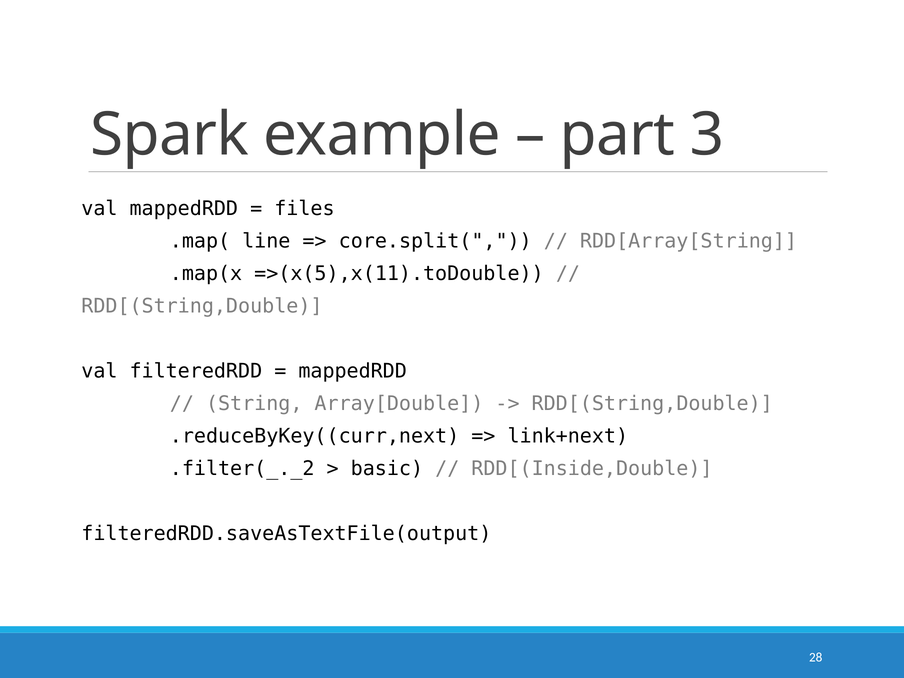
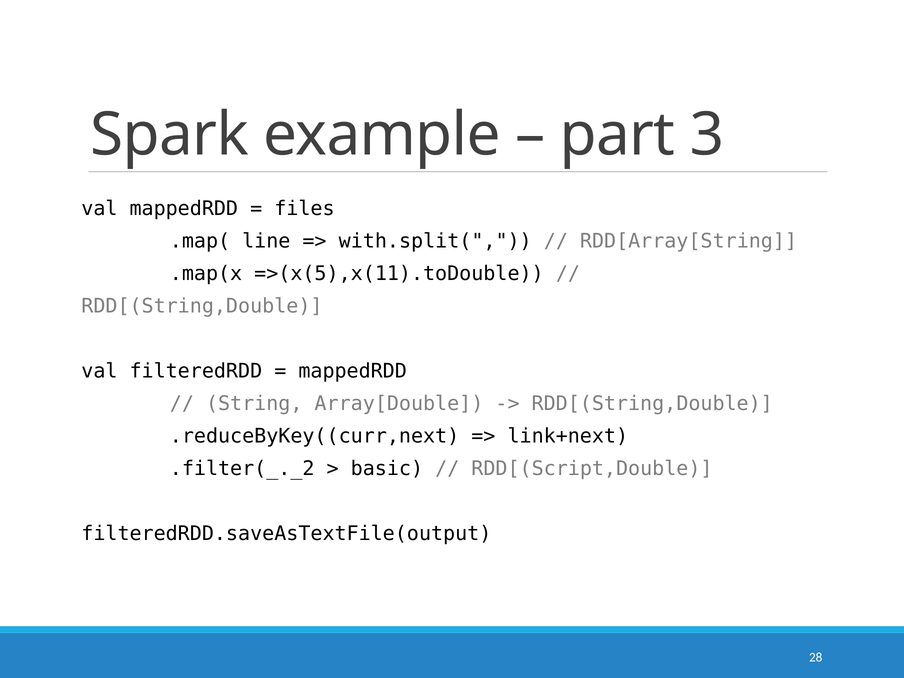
core.split(: core.split( -> with.split(
RDD[(Inside,Double: RDD[(Inside,Double -> RDD[(Script,Double
